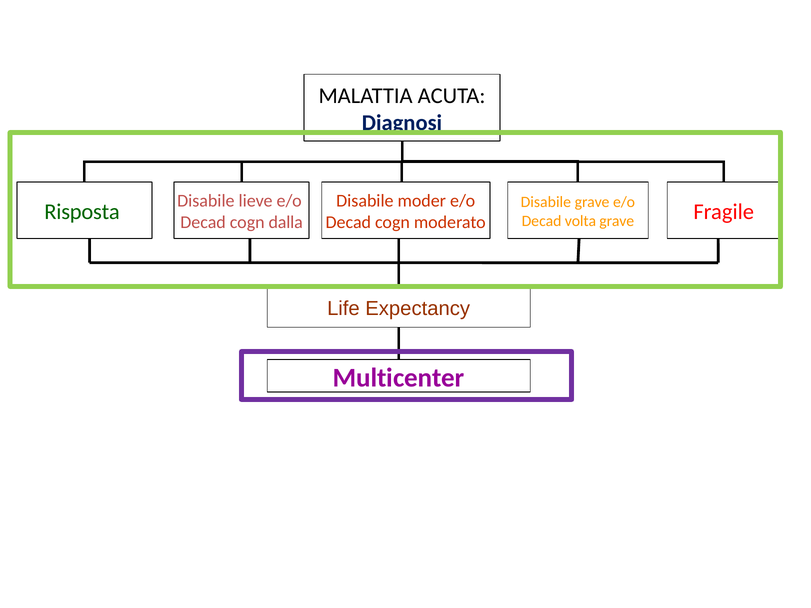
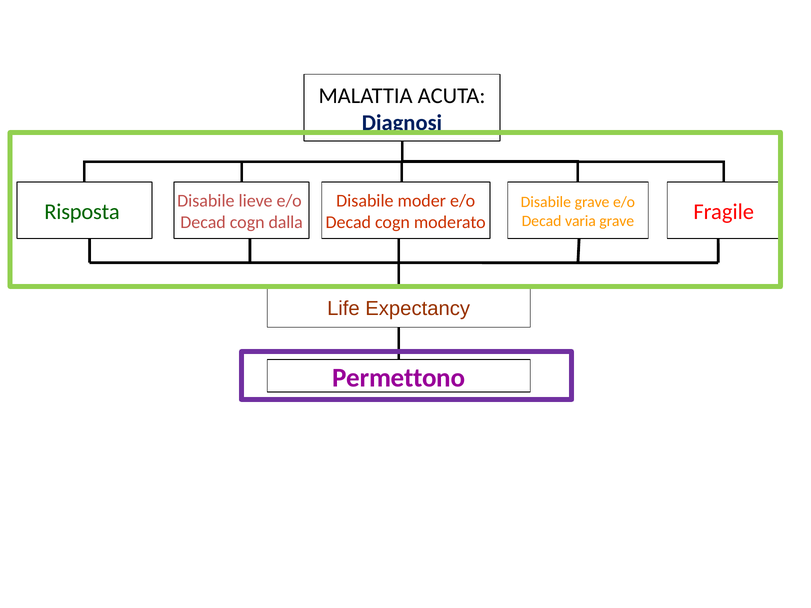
volta: volta -> varia
Multicenter: Multicenter -> Permettono
